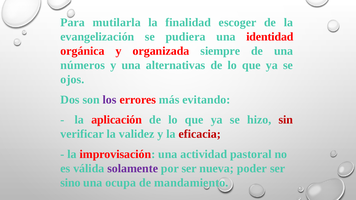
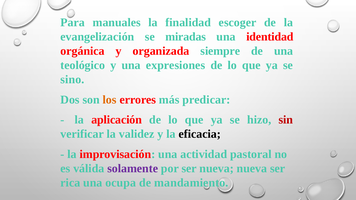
mutilarla: mutilarla -> manuales
pudiera: pudiera -> miradas
números: números -> teológico
alternativas: alternativas -> expresiones
ojos: ojos -> sino
los colour: purple -> orange
evitando: evitando -> predicar
eficacia colour: red -> black
nueva poder: poder -> nueva
sino: sino -> rica
